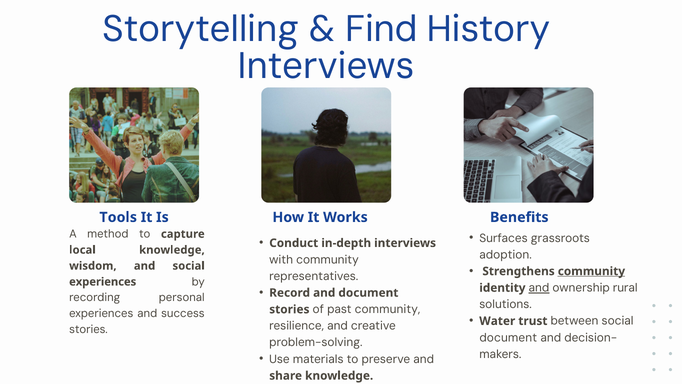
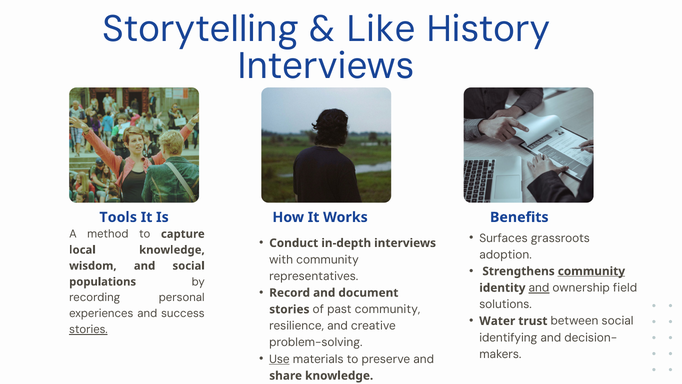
Find: Find -> Like
experiences at (103, 282): experiences -> populations
rural: rural -> field
stories at (88, 329) underline: none -> present
document at (508, 337): document -> identifying
Use underline: none -> present
